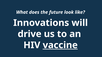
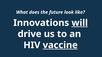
will underline: none -> present
